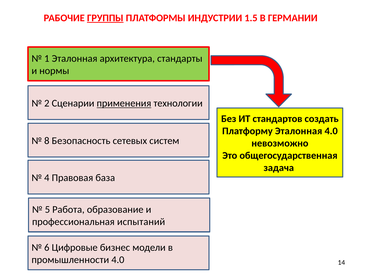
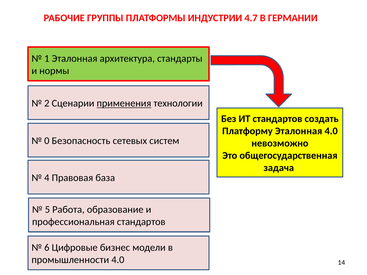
ГРУППЫ underline: present -> none
1.5: 1.5 -> 4.7
8: 8 -> 0
профессиональная испытаний: испытаний -> стандартов
